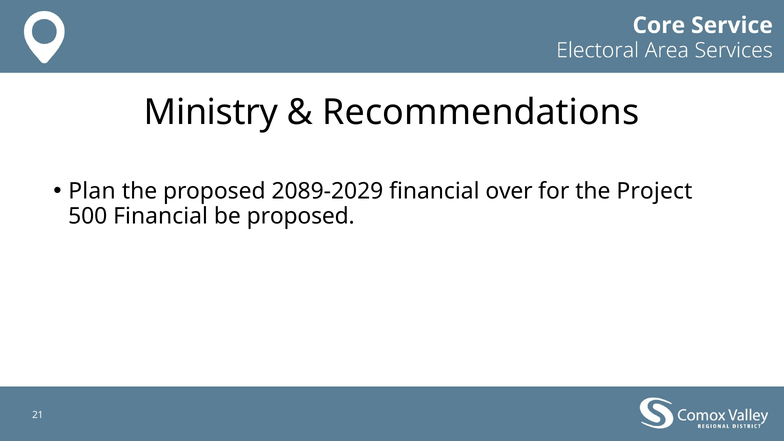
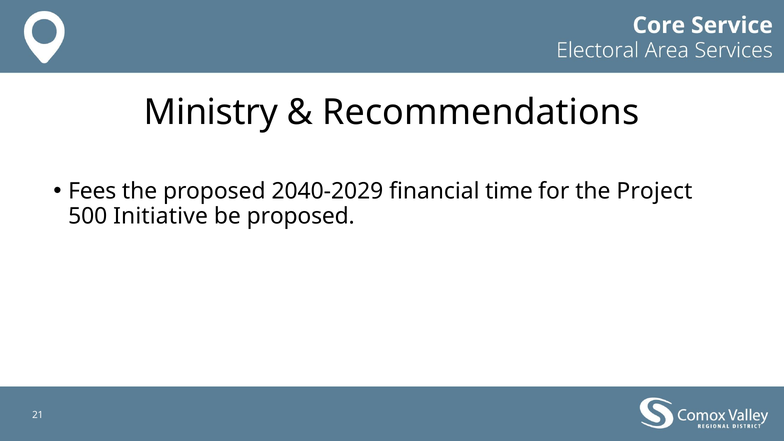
Plan: Plan -> Fees
2089-2029: 2089-2029 -> 2040-2029
over: over -> time
500 Financial: Financial -> Initiative
